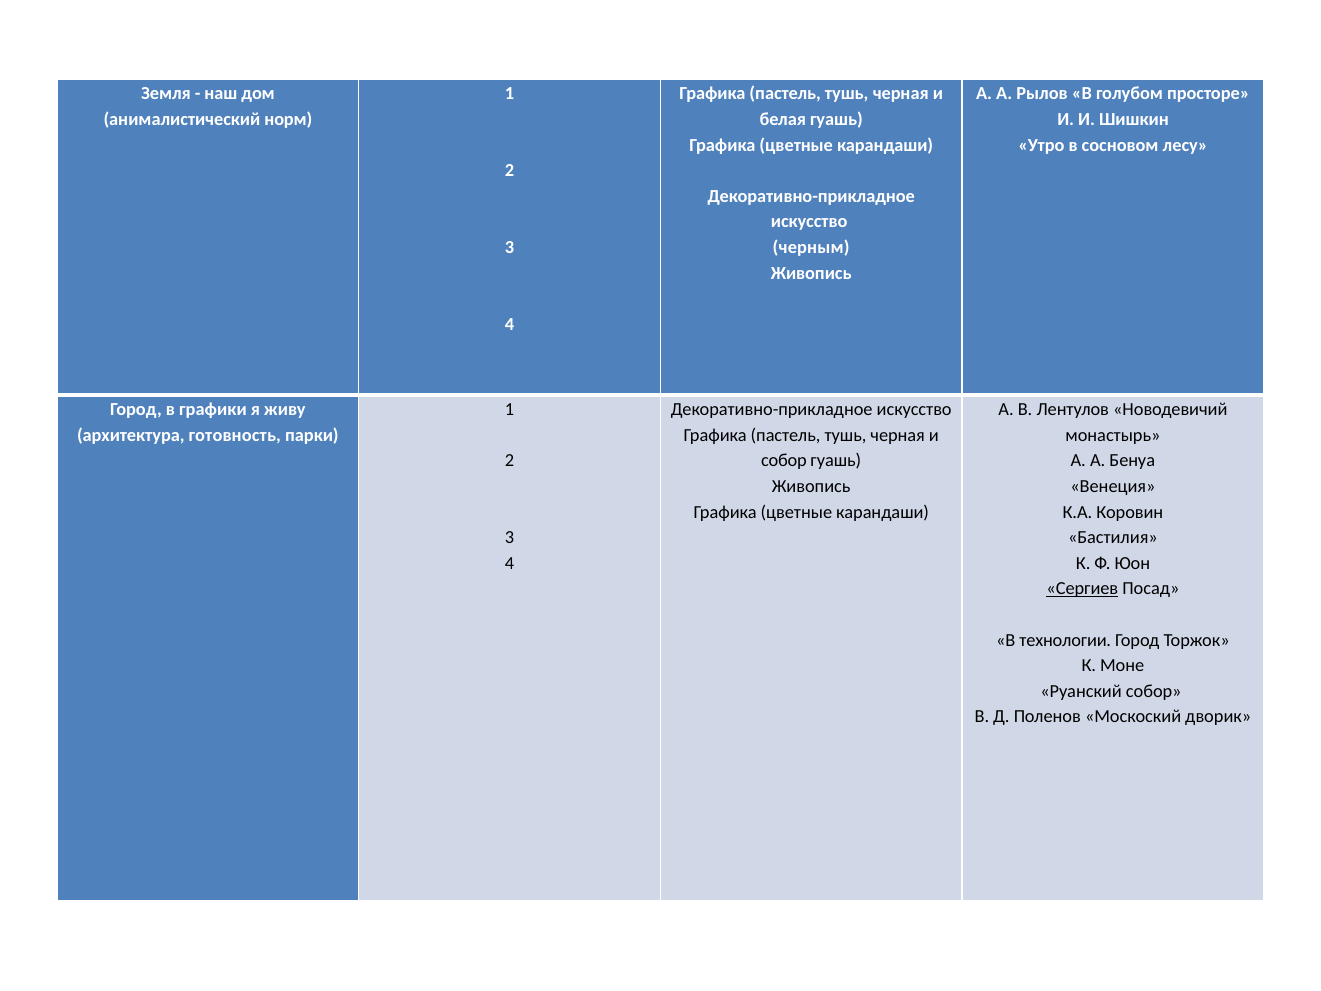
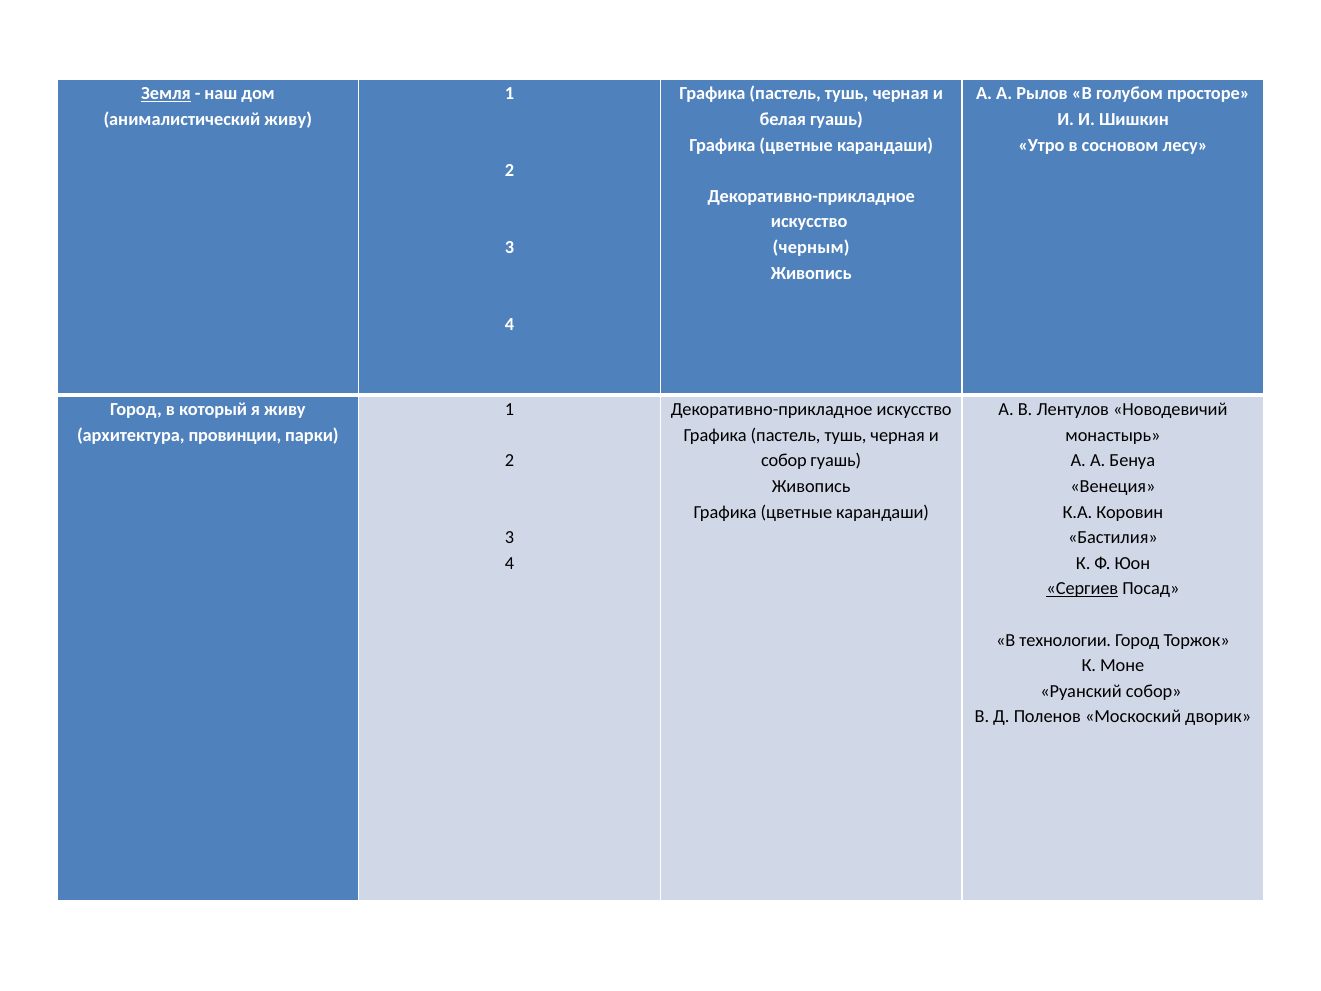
Земля underline: none -> present
анималистический норм: норм -> живу
графики: графики -> который
готовность: готовность -> провинции
